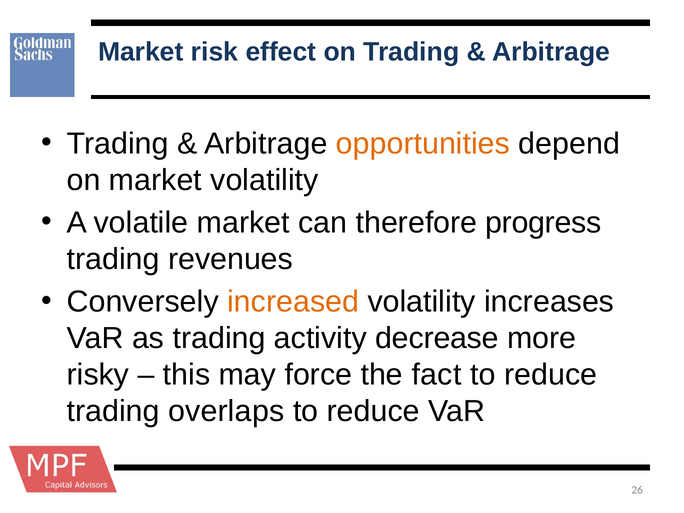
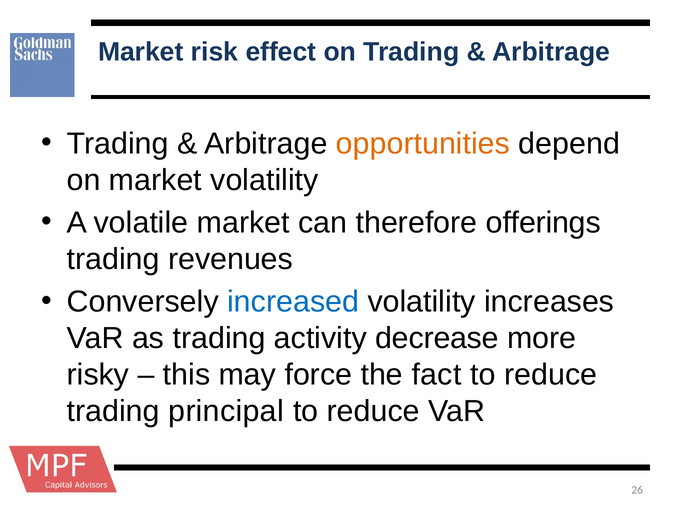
progress: progress -> offerings
increased colour: orange -> blue
overlaps: overlaps -> principal
